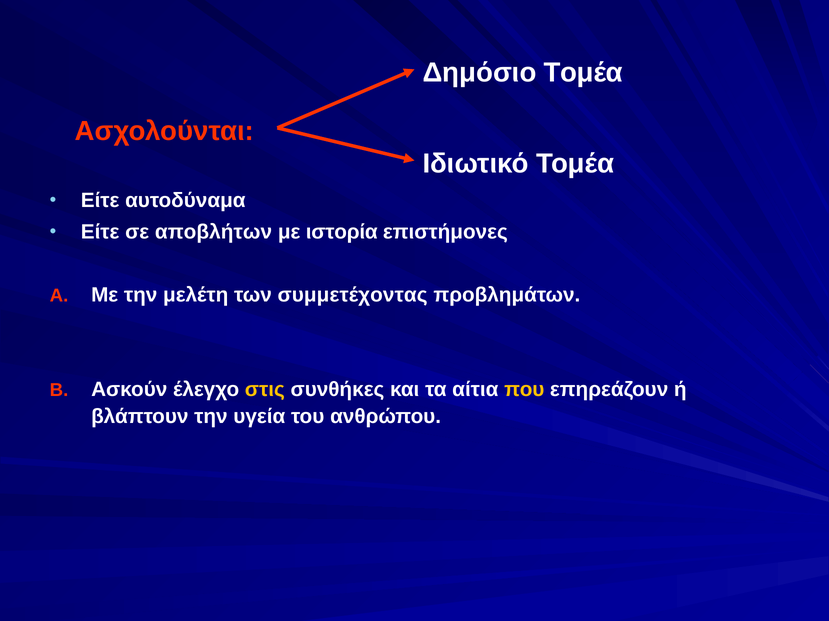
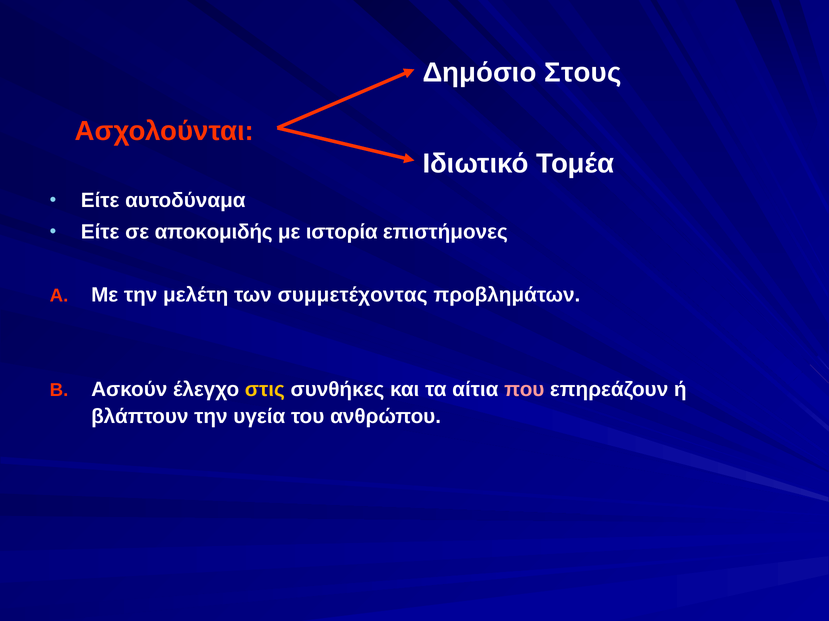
Toμέα: Toμέα -> Στους
αποβλήτων: αποβλήτων -> αποκομιδής
που colour: yellow -> pink
